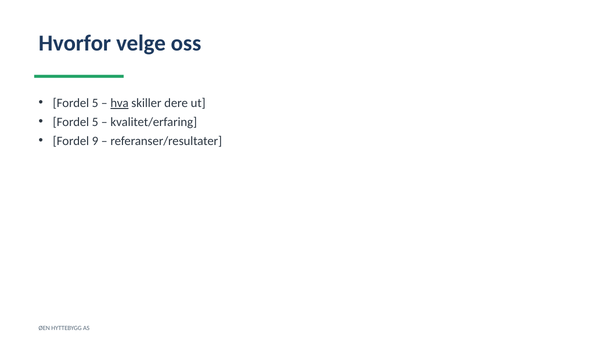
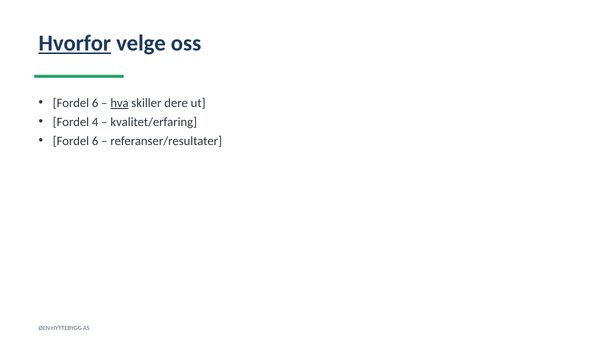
Hvorfor underline: none -> present
5 at (95, 103): 5 -> 6
5 at (95, 122): 5 -> 4
9 at (95, 141): 9 -> 6
